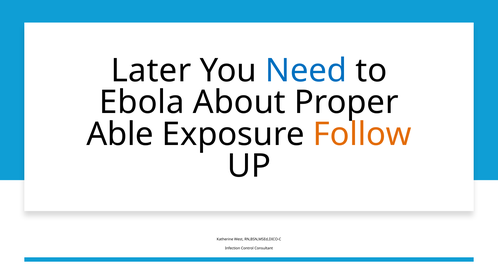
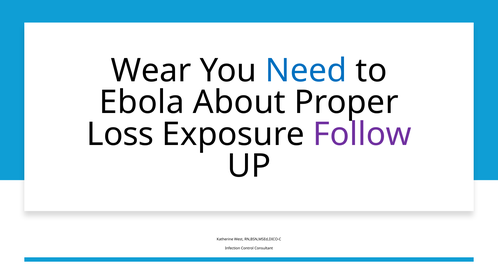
Later: Later -> Wear
Able: Able -> Loss
Follow colour: orange -> purple
